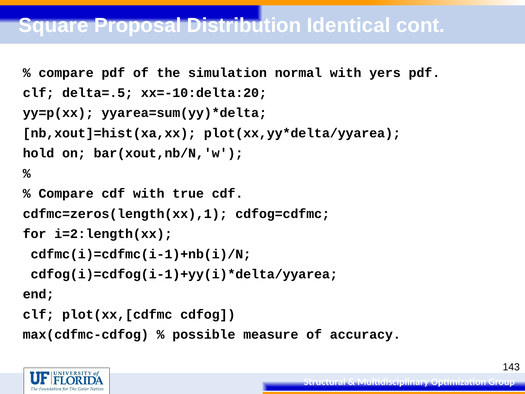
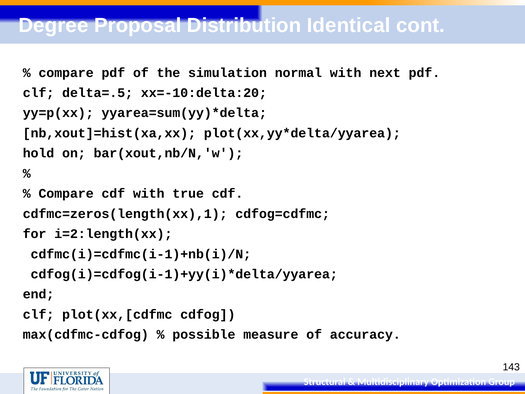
Square: Square -> Degree
yers: yers -> next
